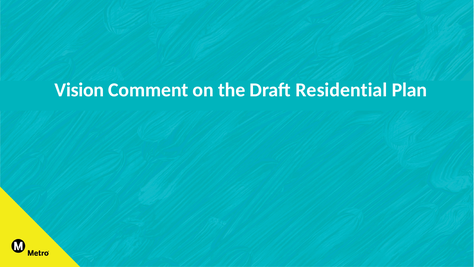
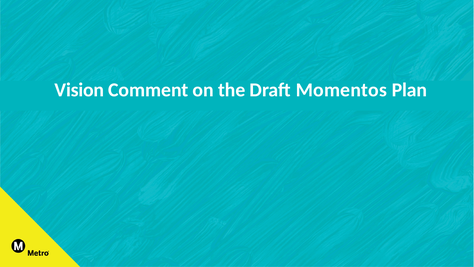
Residential: Residential -> Momentos
